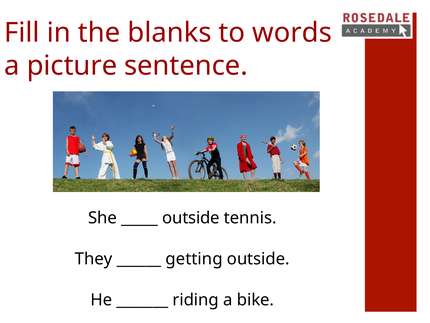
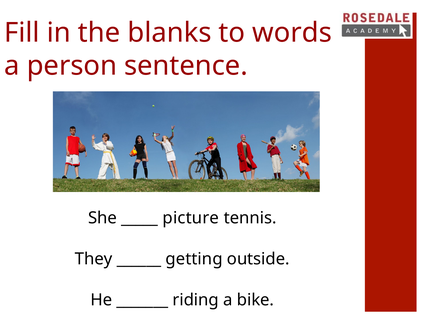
picture: picture -> person
outside at (191, 218): outside -> picture
